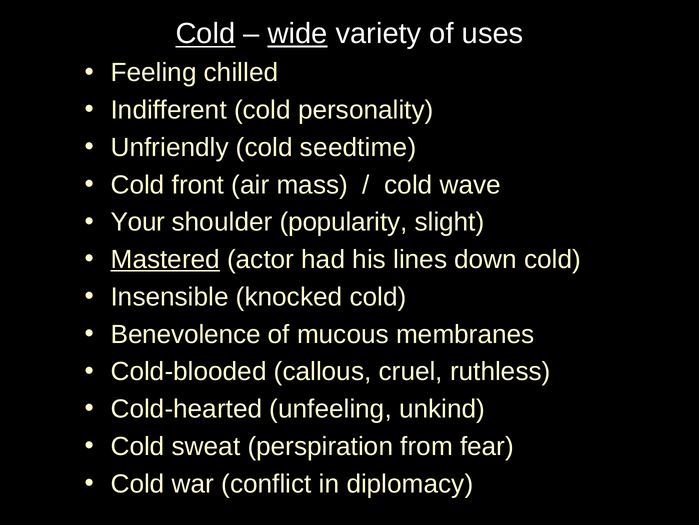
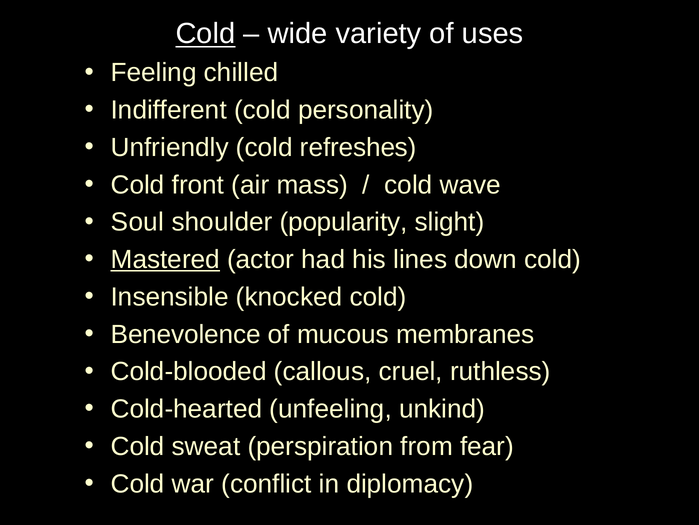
wide underline: present -> none
seedtime: seedtime -> refreshes
Your: Your -> Soul
